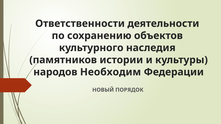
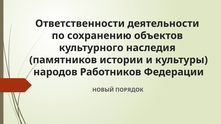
Необходим: Необходим -> Работников
